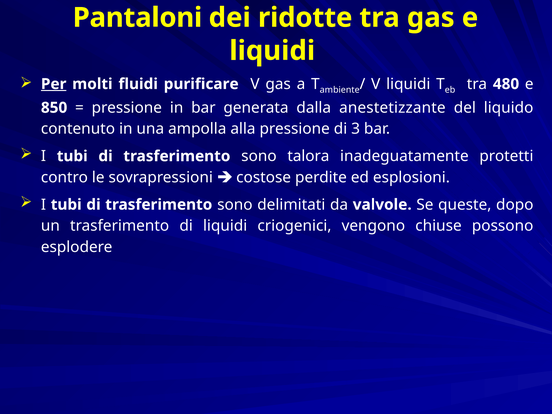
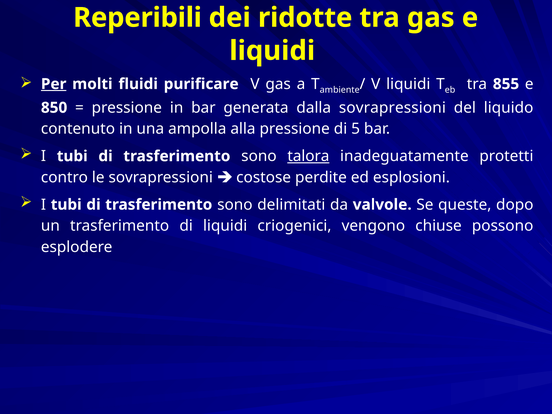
Pantaloni: Pantaloni -> Reperibili
480: 480 -> 855
dalla anestetizzante: anestetizzante -> sovrapressioni
3: 3 -> 5
talora underline: none -> present
